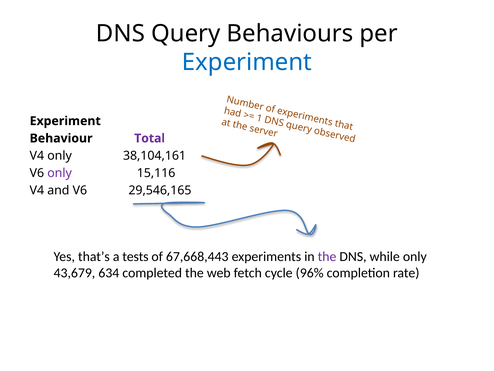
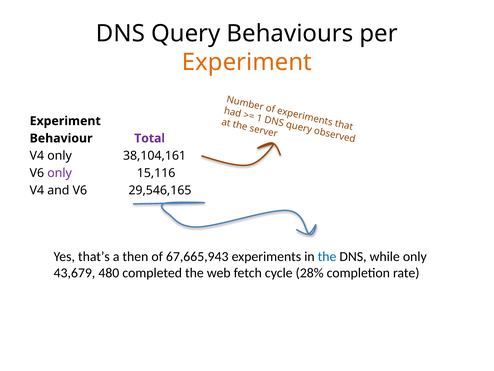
Experiment at (247, 62) colour: blue -> orange
tests: tests -> then
67,668,443: 67,668,443 -> 67,665,943
the at (327, 256) colour: purple -> blue
634: 634 -> 480
96%: 96% -> 28%
